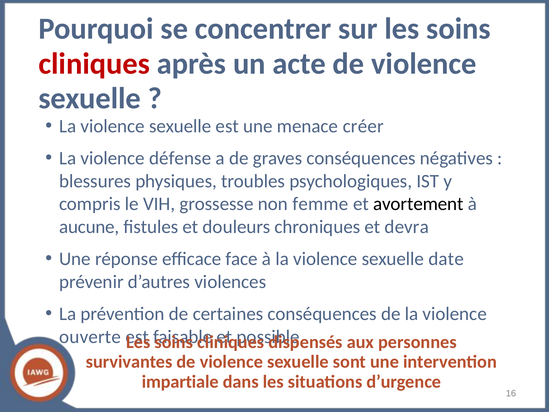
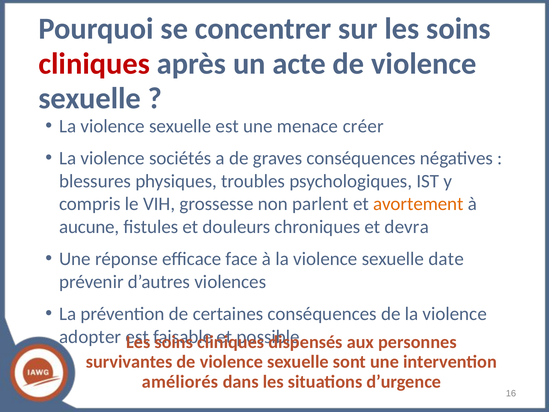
défense: défense -> sociétés
femme: femme -> parlent
avortement colour: black -> orange
ouverte: ouverte -> adopter
impartiale: impartiale -> améliorés
